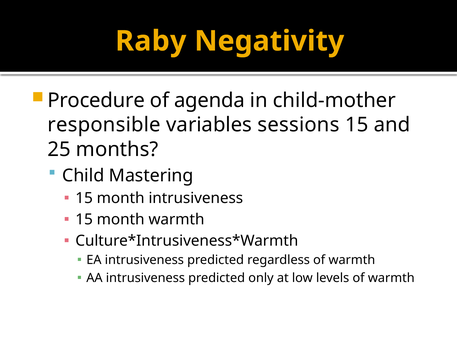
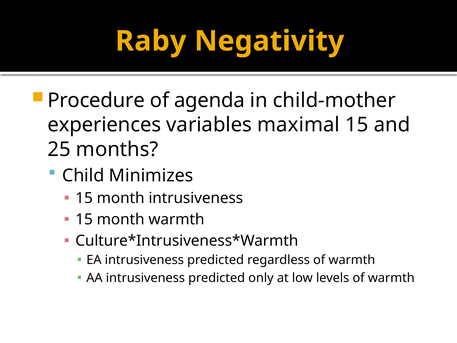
responsible: responsible -> experiences
sessions: sessions -> maximal
Mastering: Mastering -> Minimizes
